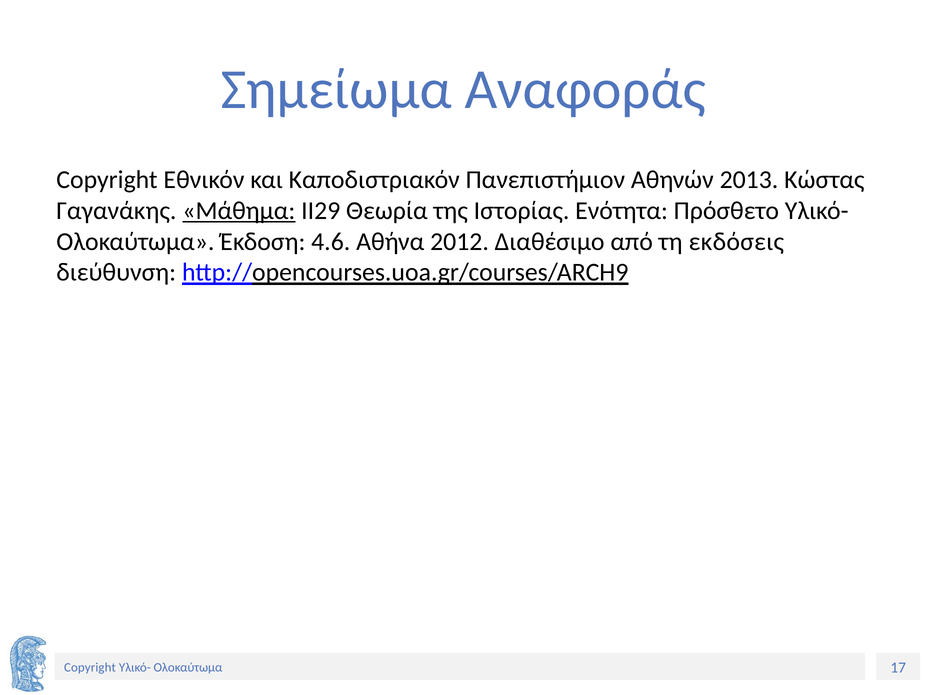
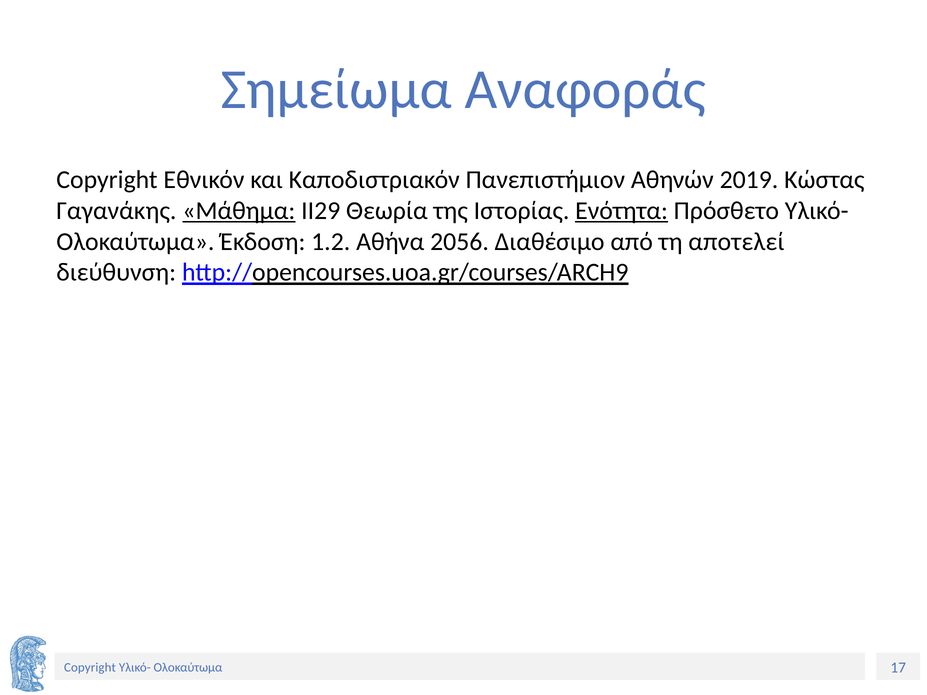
2013: 2013 -> 2019
Ενότητα underline: none -> present
4.6: 4.6 -> 1.2
2012: 2012 -> 2056
εκδόσεις: εκδόσεις -> αποτελεί
